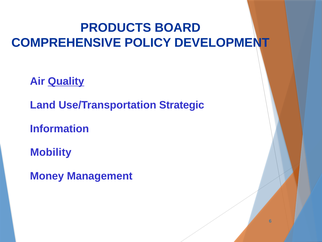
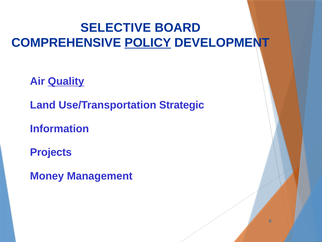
PRODUCTS: PRODUCTS -> SELECTIVE
POLICY underline: none -> present
Mobility: Mobility -> Projects
